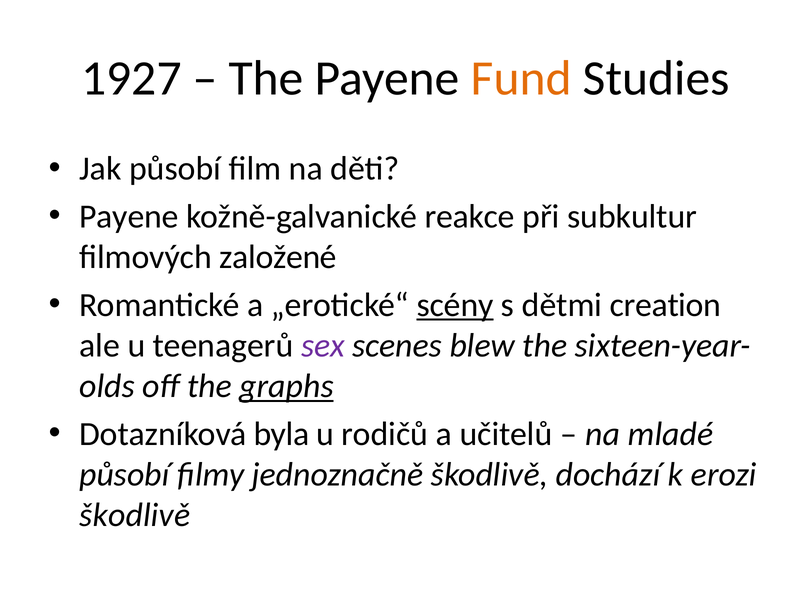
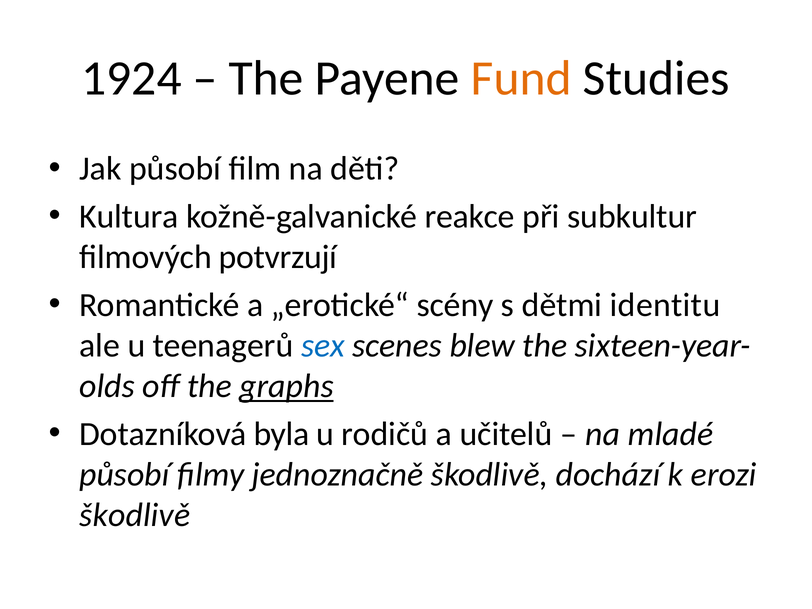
1927: 1927 -> 1924
Payene at (129, 217): Payene -> Kultura
založené: založené -> potvrzují
scény underline: present -> none
creation: creation -> identitu
sex colour: purple -> blue
